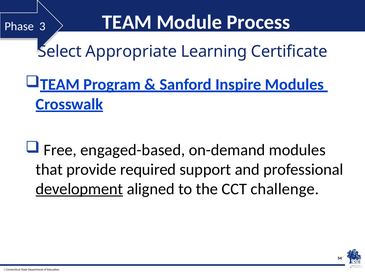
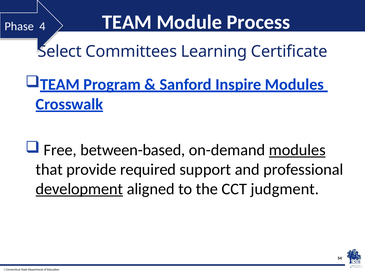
3: 3 -> 4
Appropriate: Appropriate -> Committees
engaged-based: engaged-based -> between-based
modules at (297, 150) underline: none -> present
challenge: challenge -> judgment
